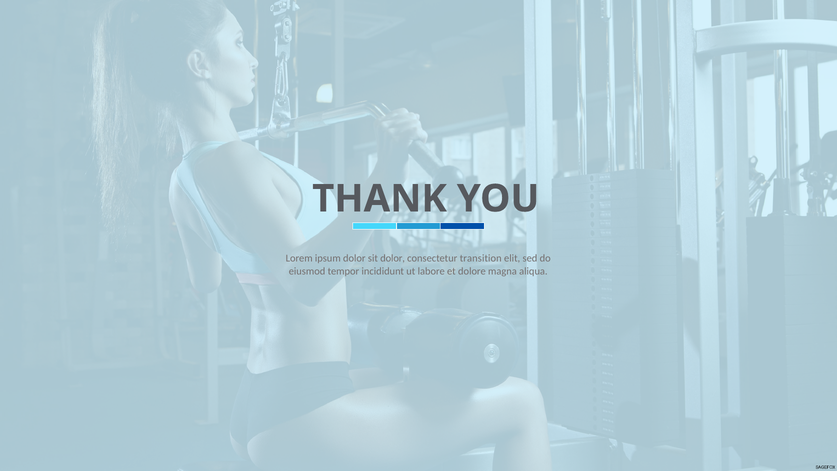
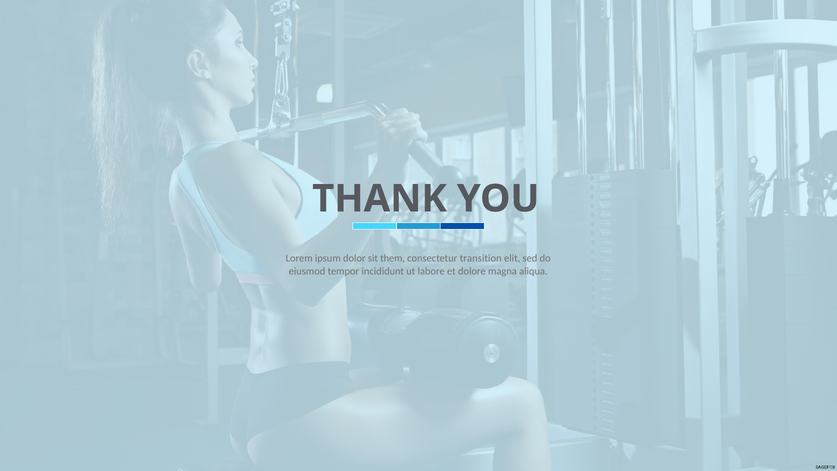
sit dolor: dolor -> them
